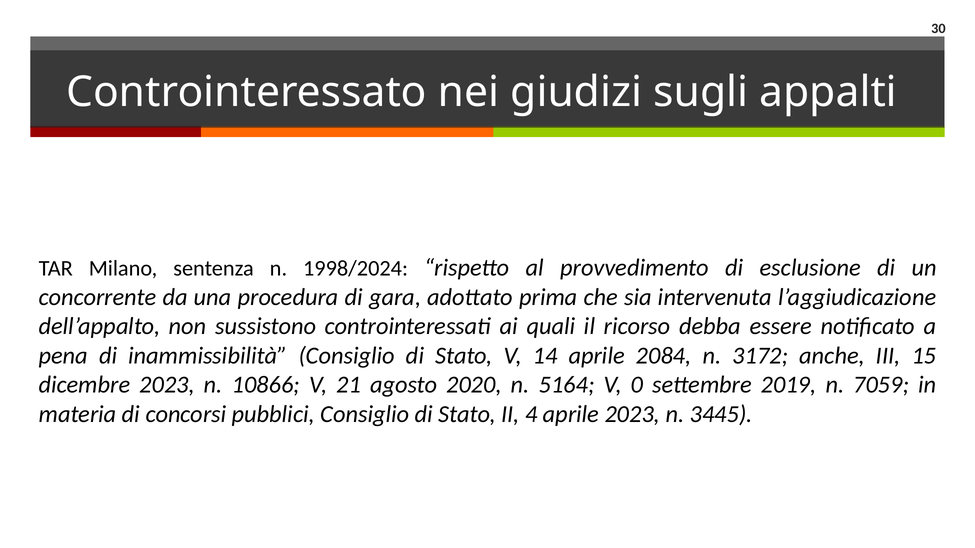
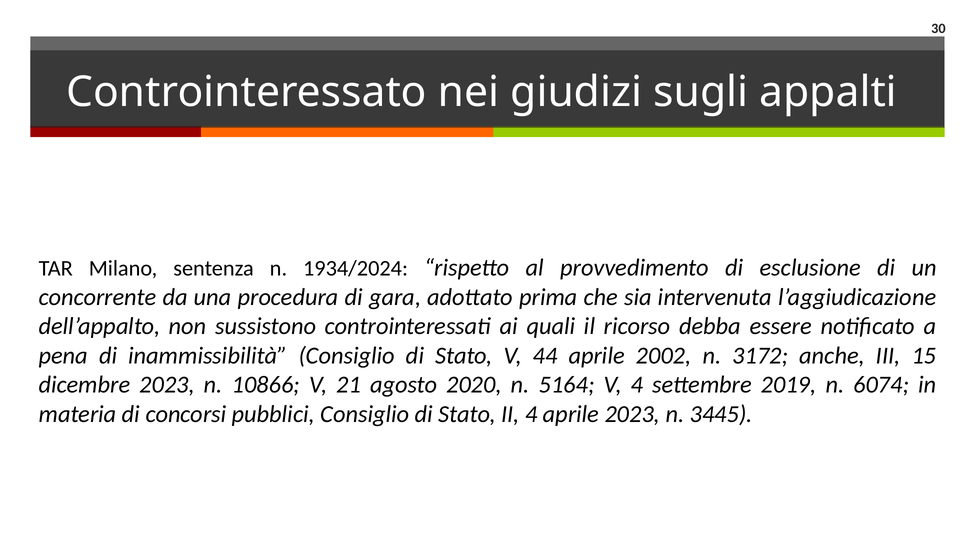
1998/2024: 1998/2024 -> 1934/2024
14: 14 -> 44
2084: 2084 -> 2002
V 0: 0 -> 4
7059: 7059 -> 6074
